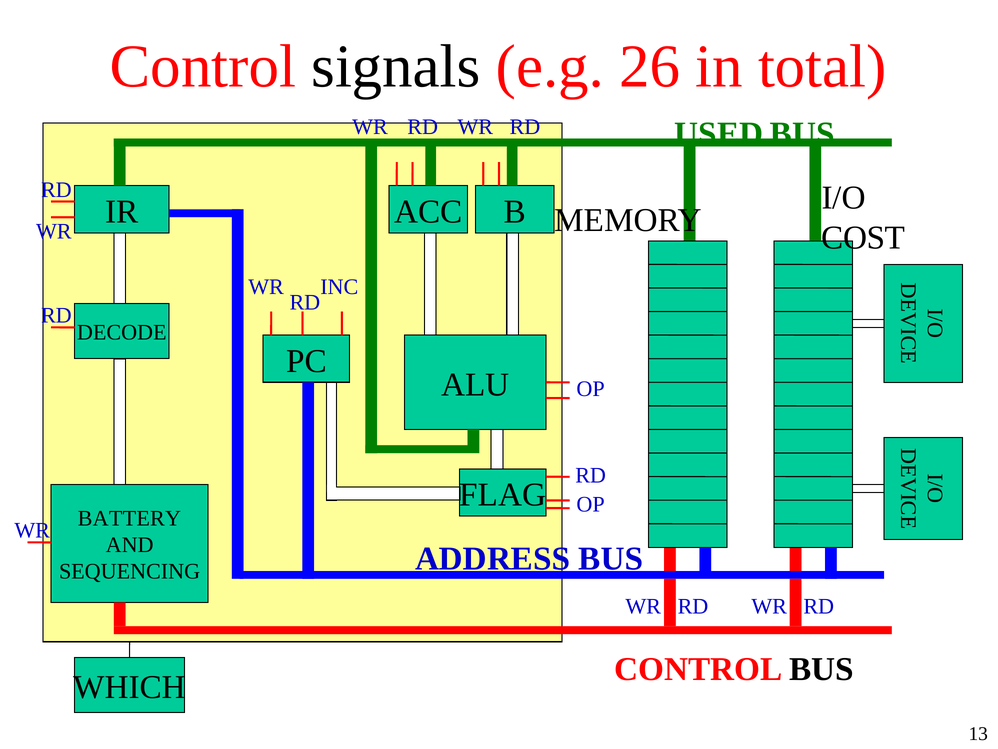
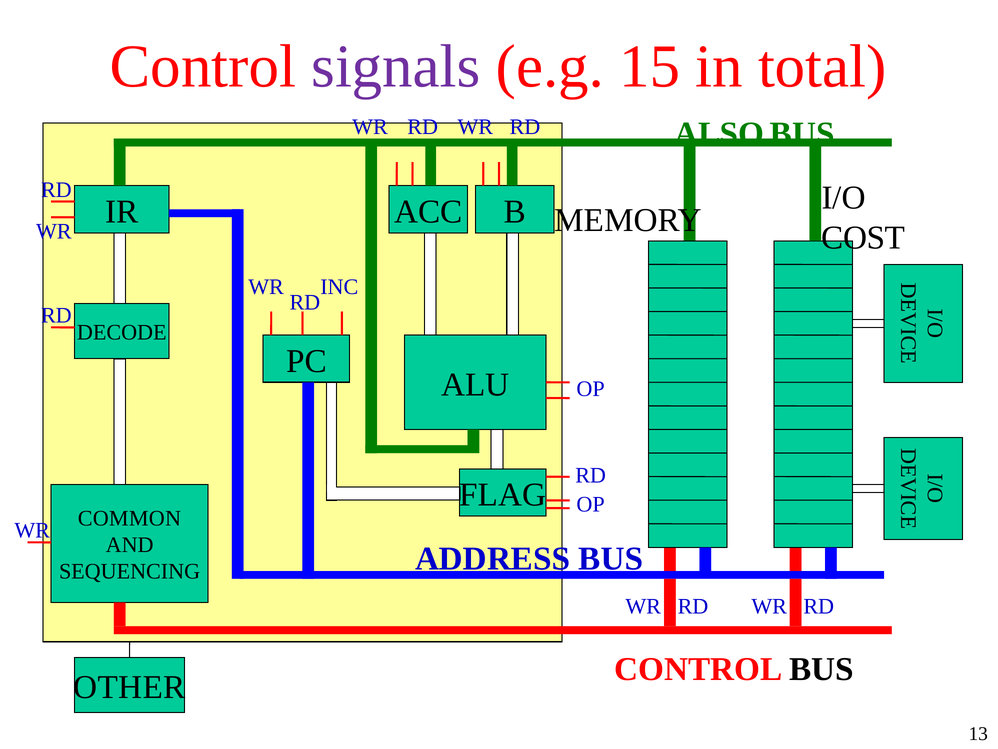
signals colour: black -> purple
26: 26 -> 15
USED: USED -> ALSO
BATTERY: BATTERY -> COMMON
WHICH: WHICH -> OTHER
